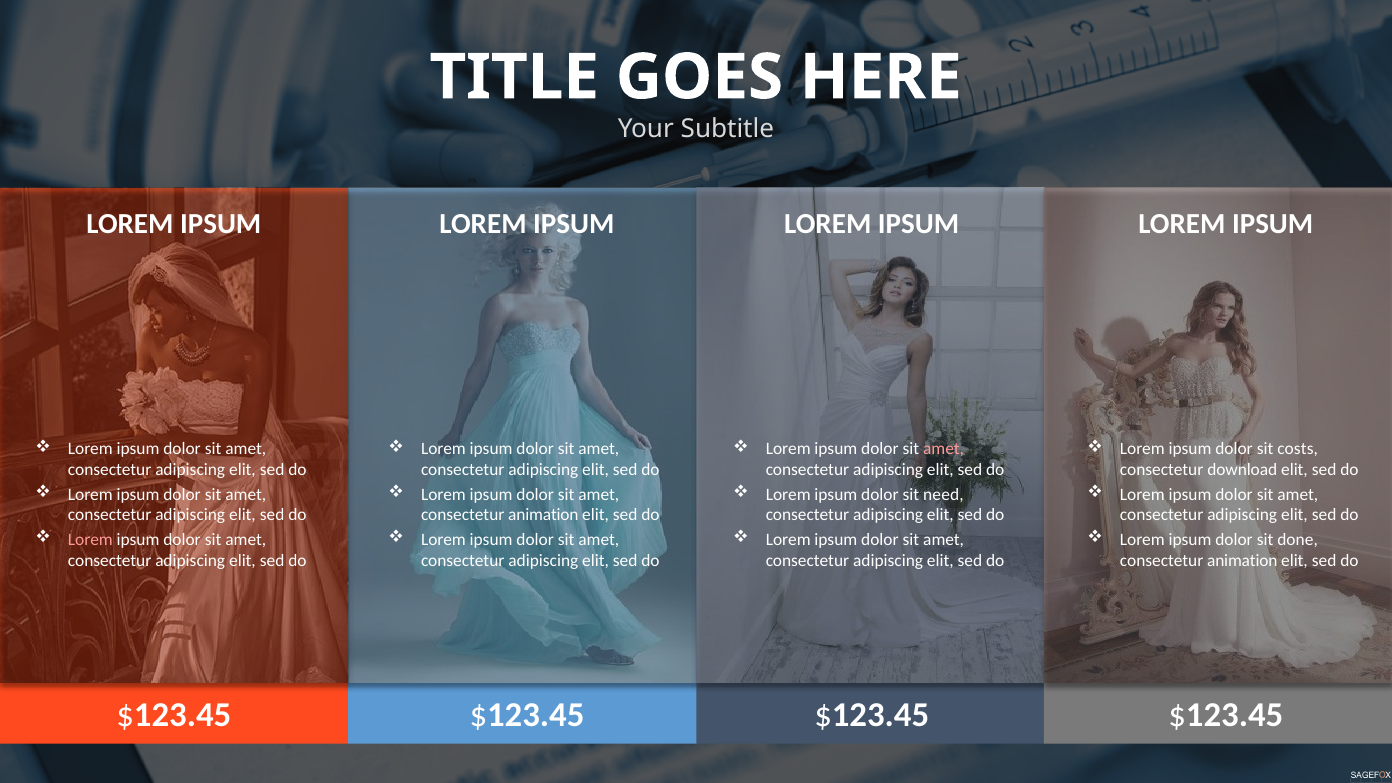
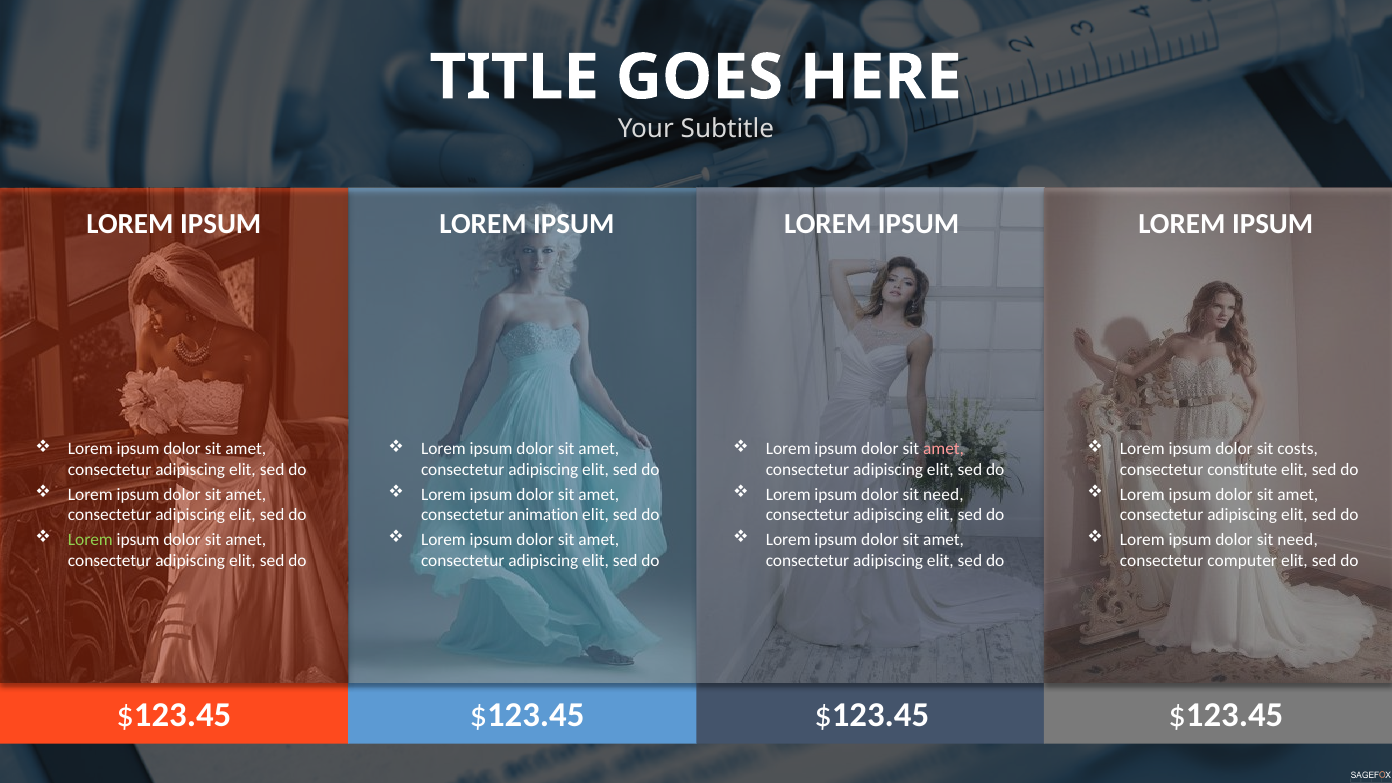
download: download -> constitute
Lorem at (90, 540) colour: pink -> light green
done at (1298, 540): done -> need
animation at (1242, 560): animation -> computer
